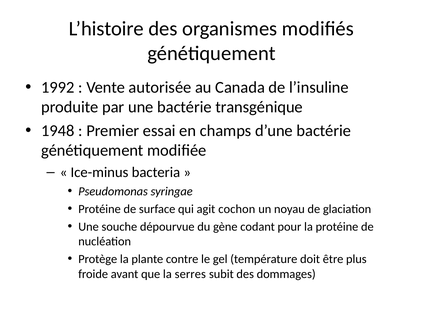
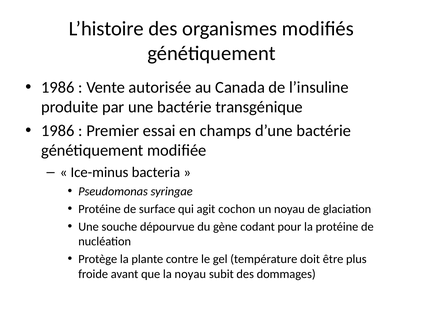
1992 at (58, 87): 1992 -> 1986
1948 at (58, 130): 1948 -> 1986
la serres: serres -> noyau
